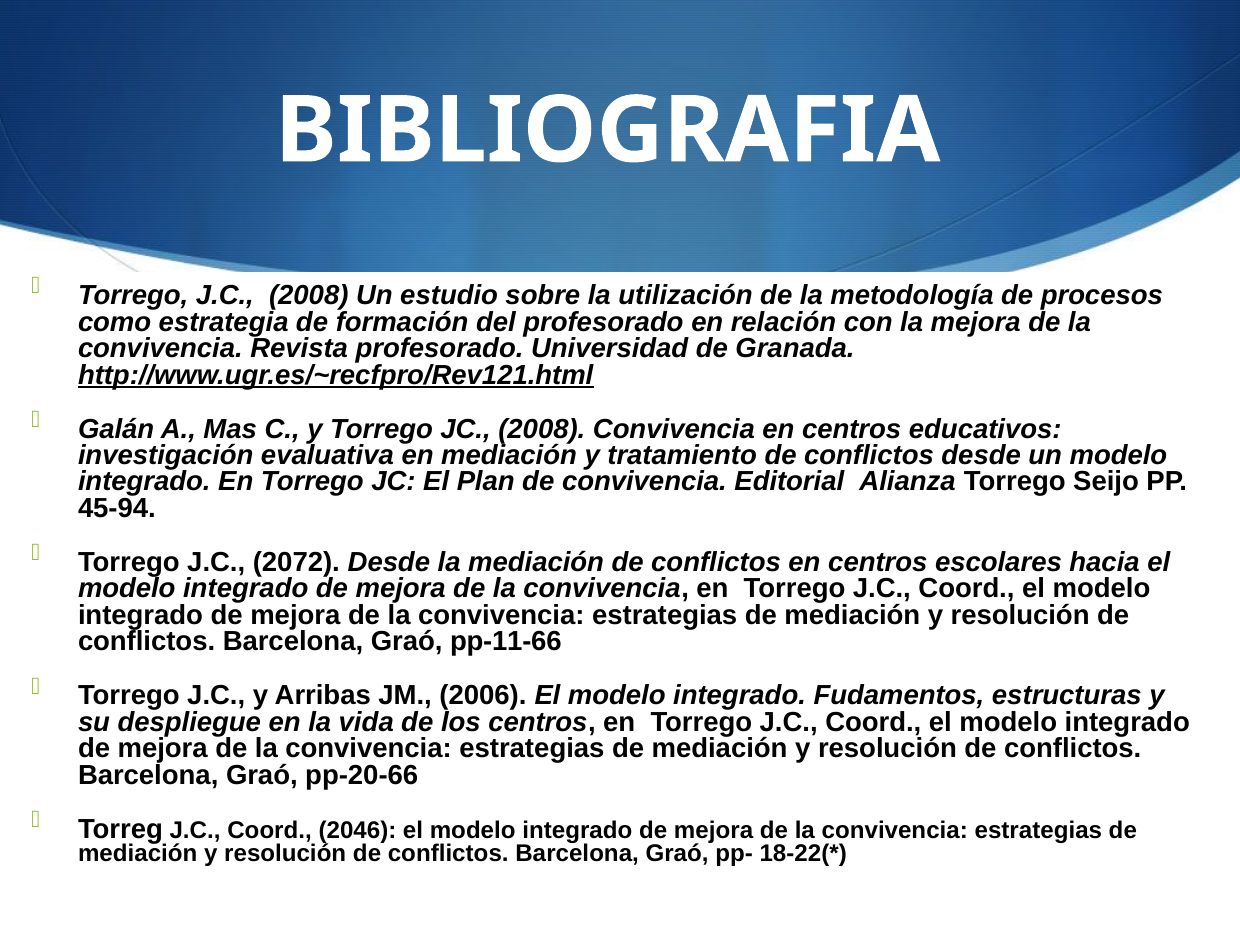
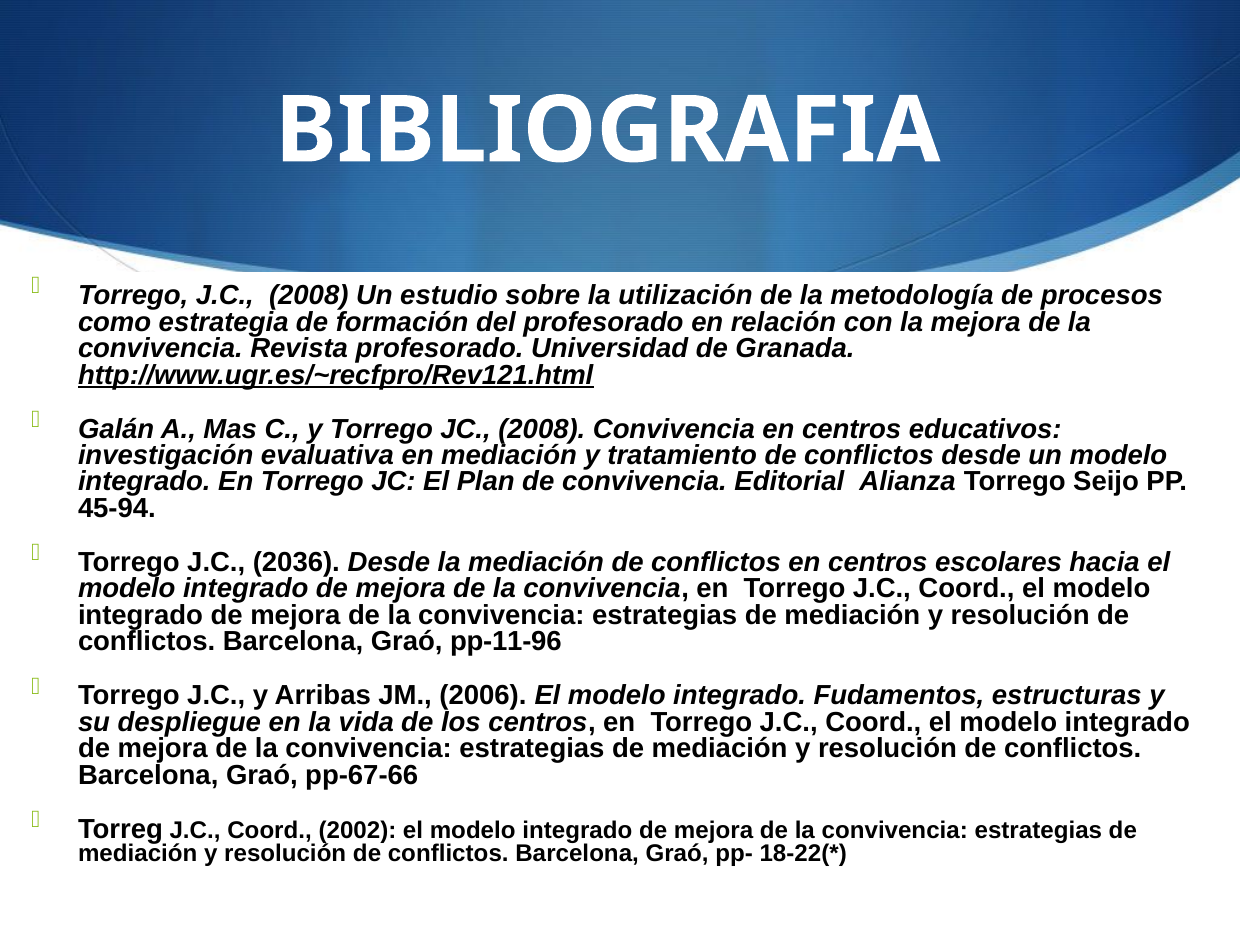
2072: 2072 -> 2036
pp-11-66: pp-11-66 -> pp-11-96
pp-20-66: pp-20-66 -> pp-67-66
2046: 2046 -> 2002
